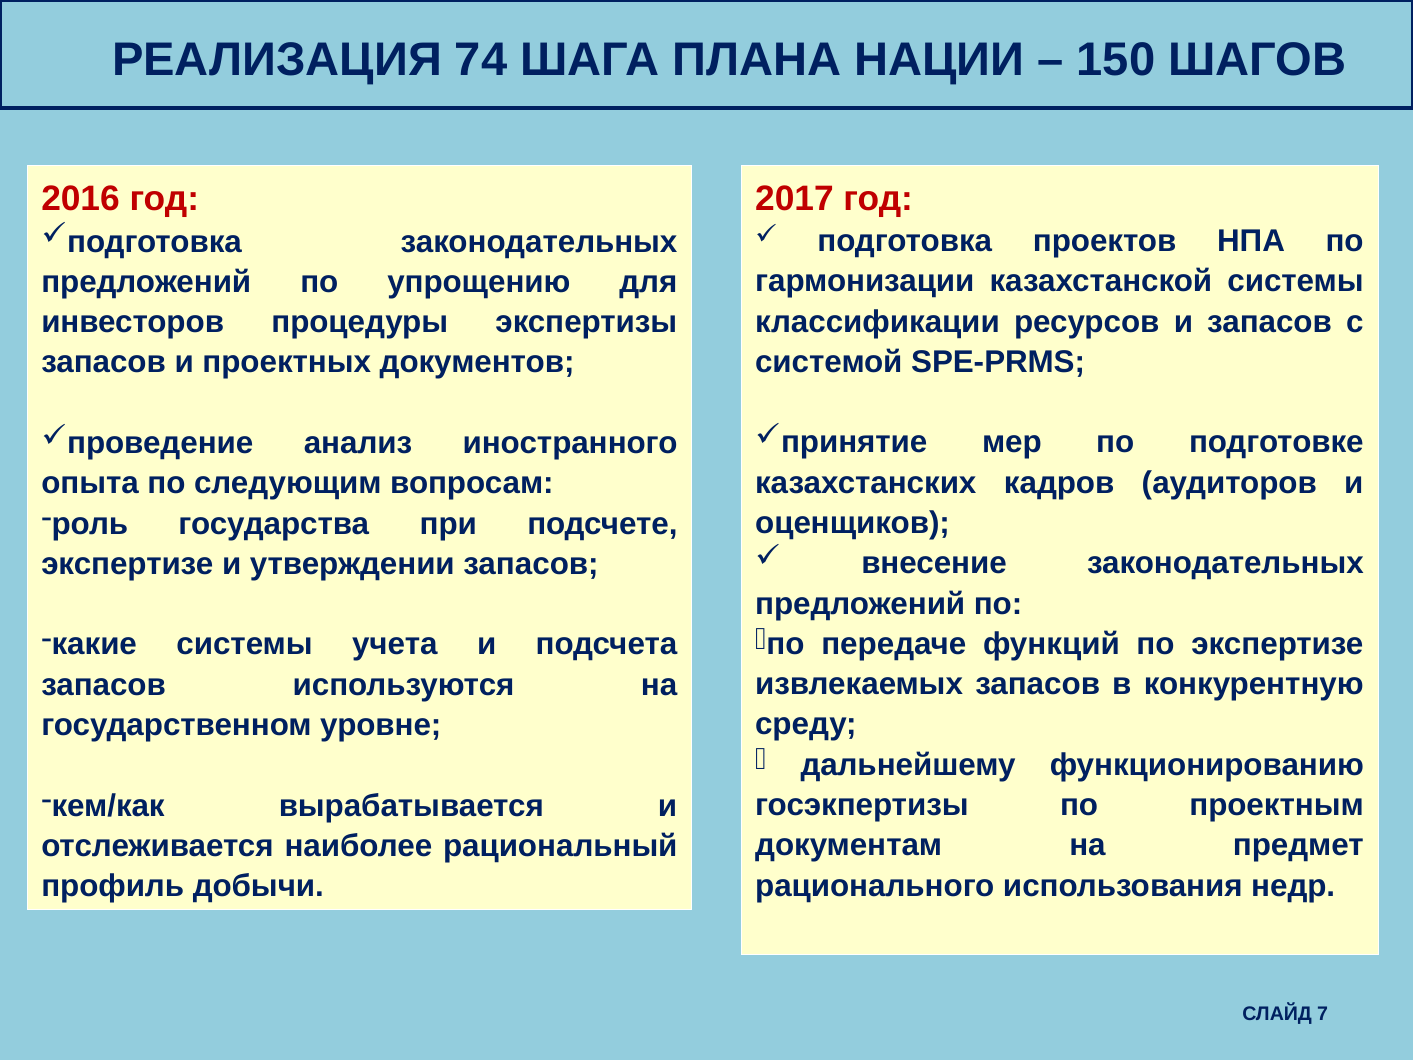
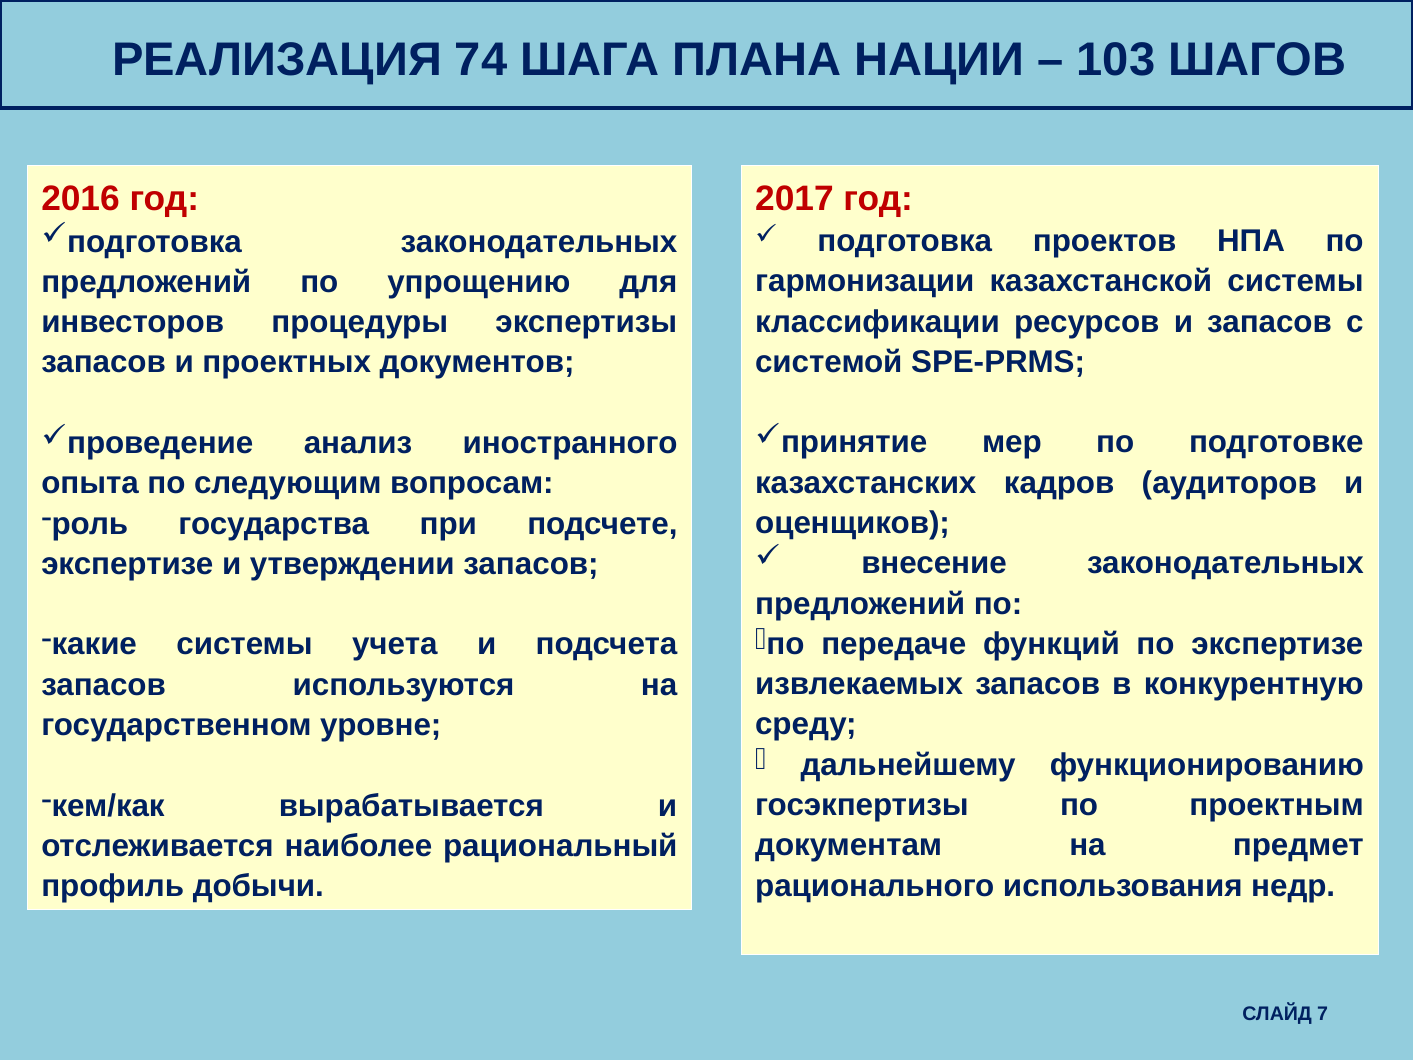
150: 150 -> 103
